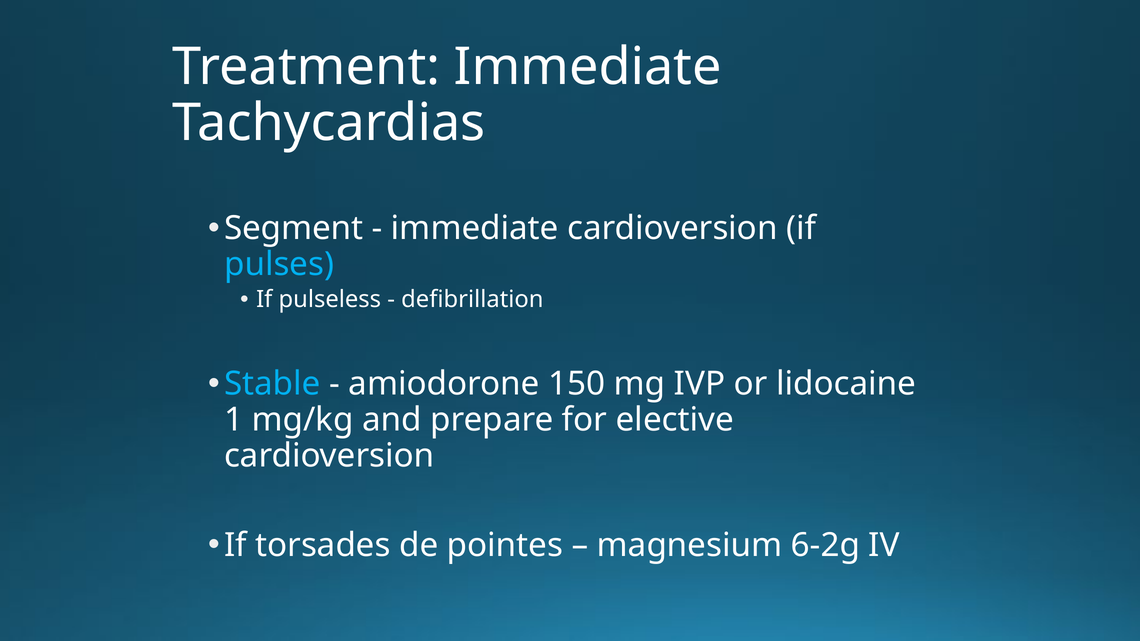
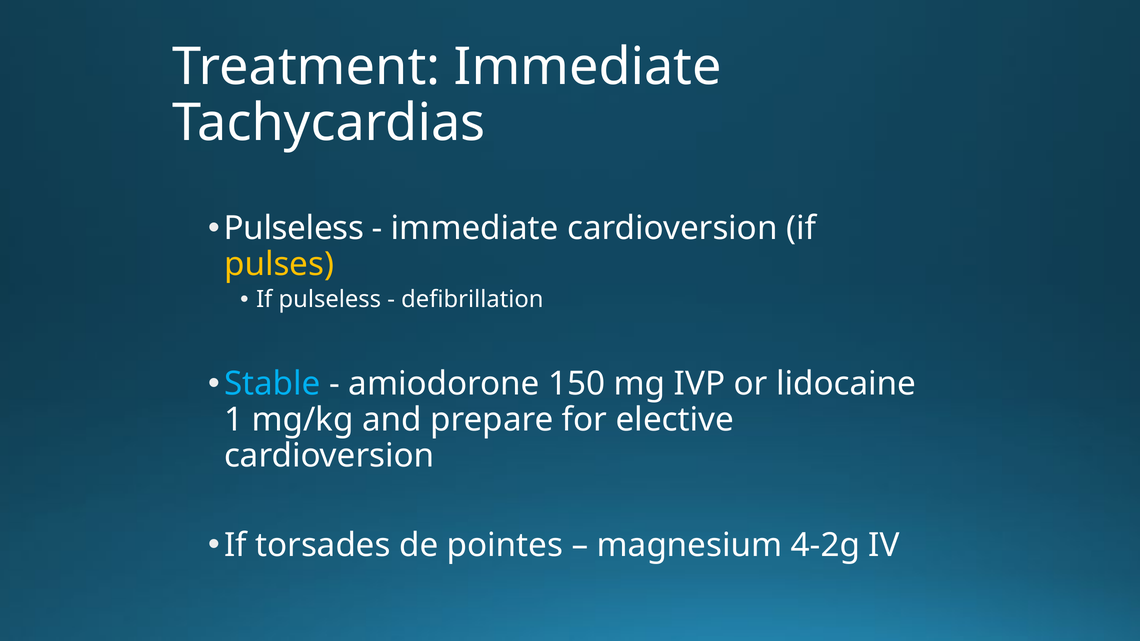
Segment at (294, 229): Segment -> Pulseless
pulses colour: light blue -> yellow
6-2g: 6-2g -> 4-2g
